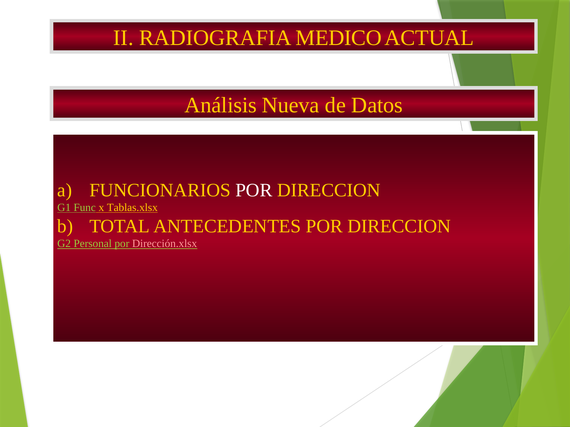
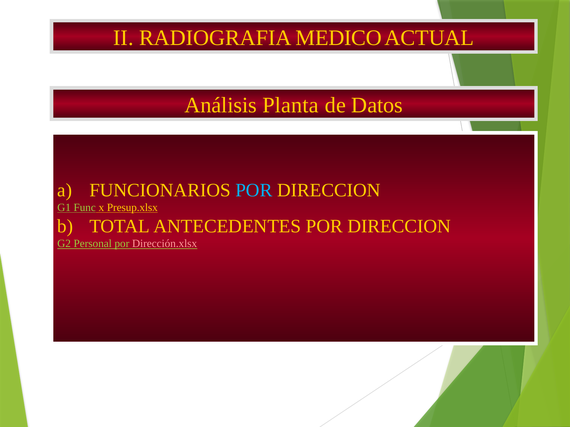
Nueva: Nueva -> Planta
POR at (254, 190) colour: white -> light blue
Tablas.xlsx: Tablas.xlsx -> Presup.xlsx
